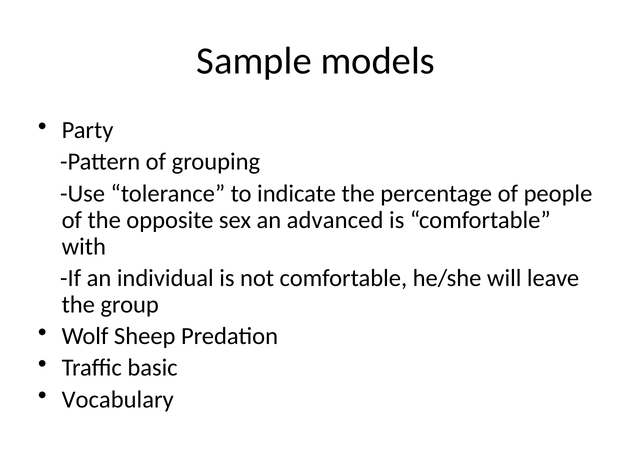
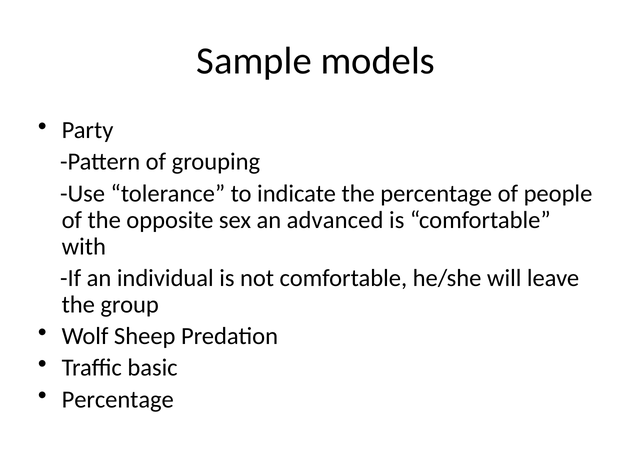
Vocabulary at (118, 399): Vocabulary -> Percentage
